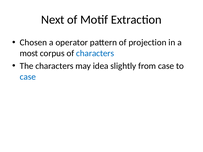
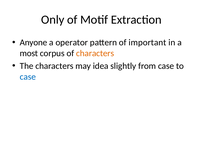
Next: Next -> Only
Chosen: Chosen -> Anyone
projection: projection -> important
characters at (95, 53) colour: blue -> orange
